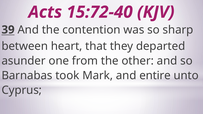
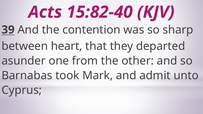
15:72-40: 15:72-40 -> 15:82-40
entire: entire -> admit
